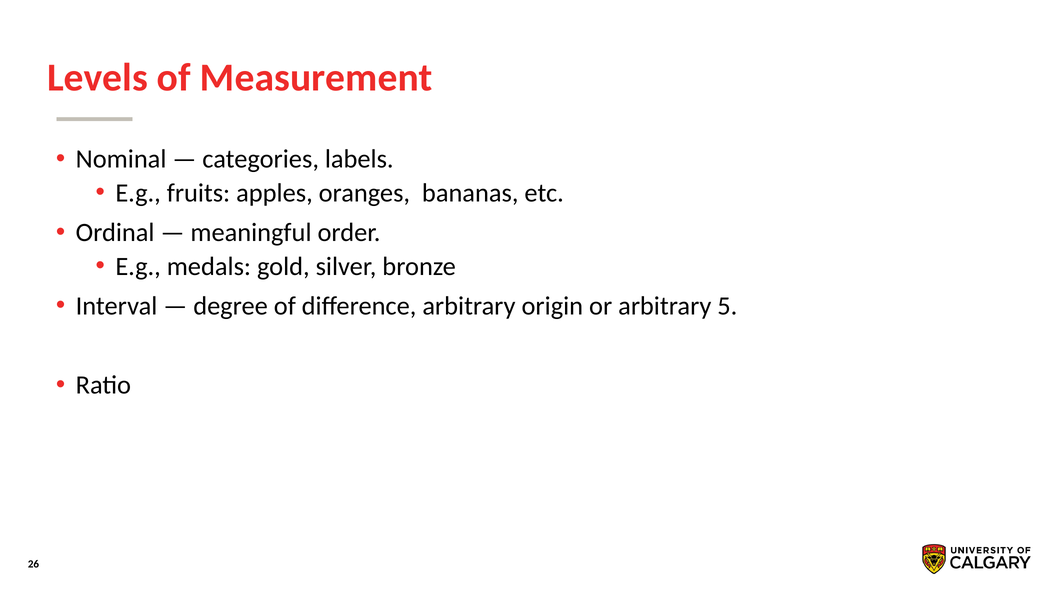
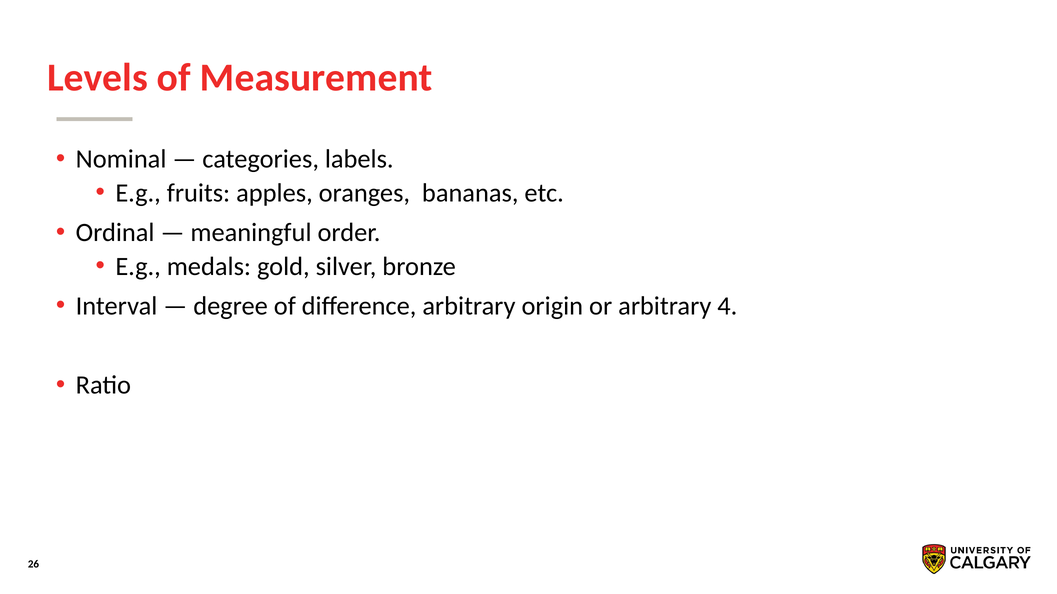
5: 5 -> 4
